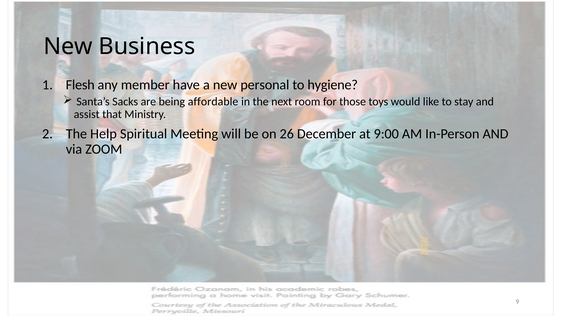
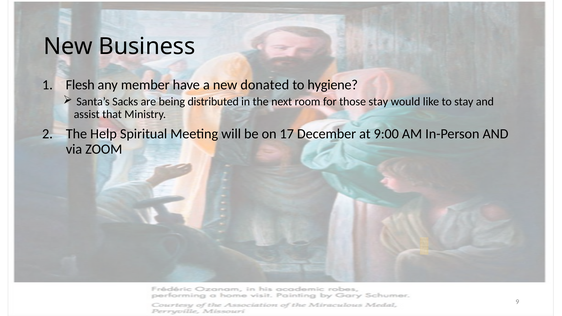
personal: personal -> donated
affordable: affordable -> distributed
those toys: toys -> stay
26: 26 -> 17
